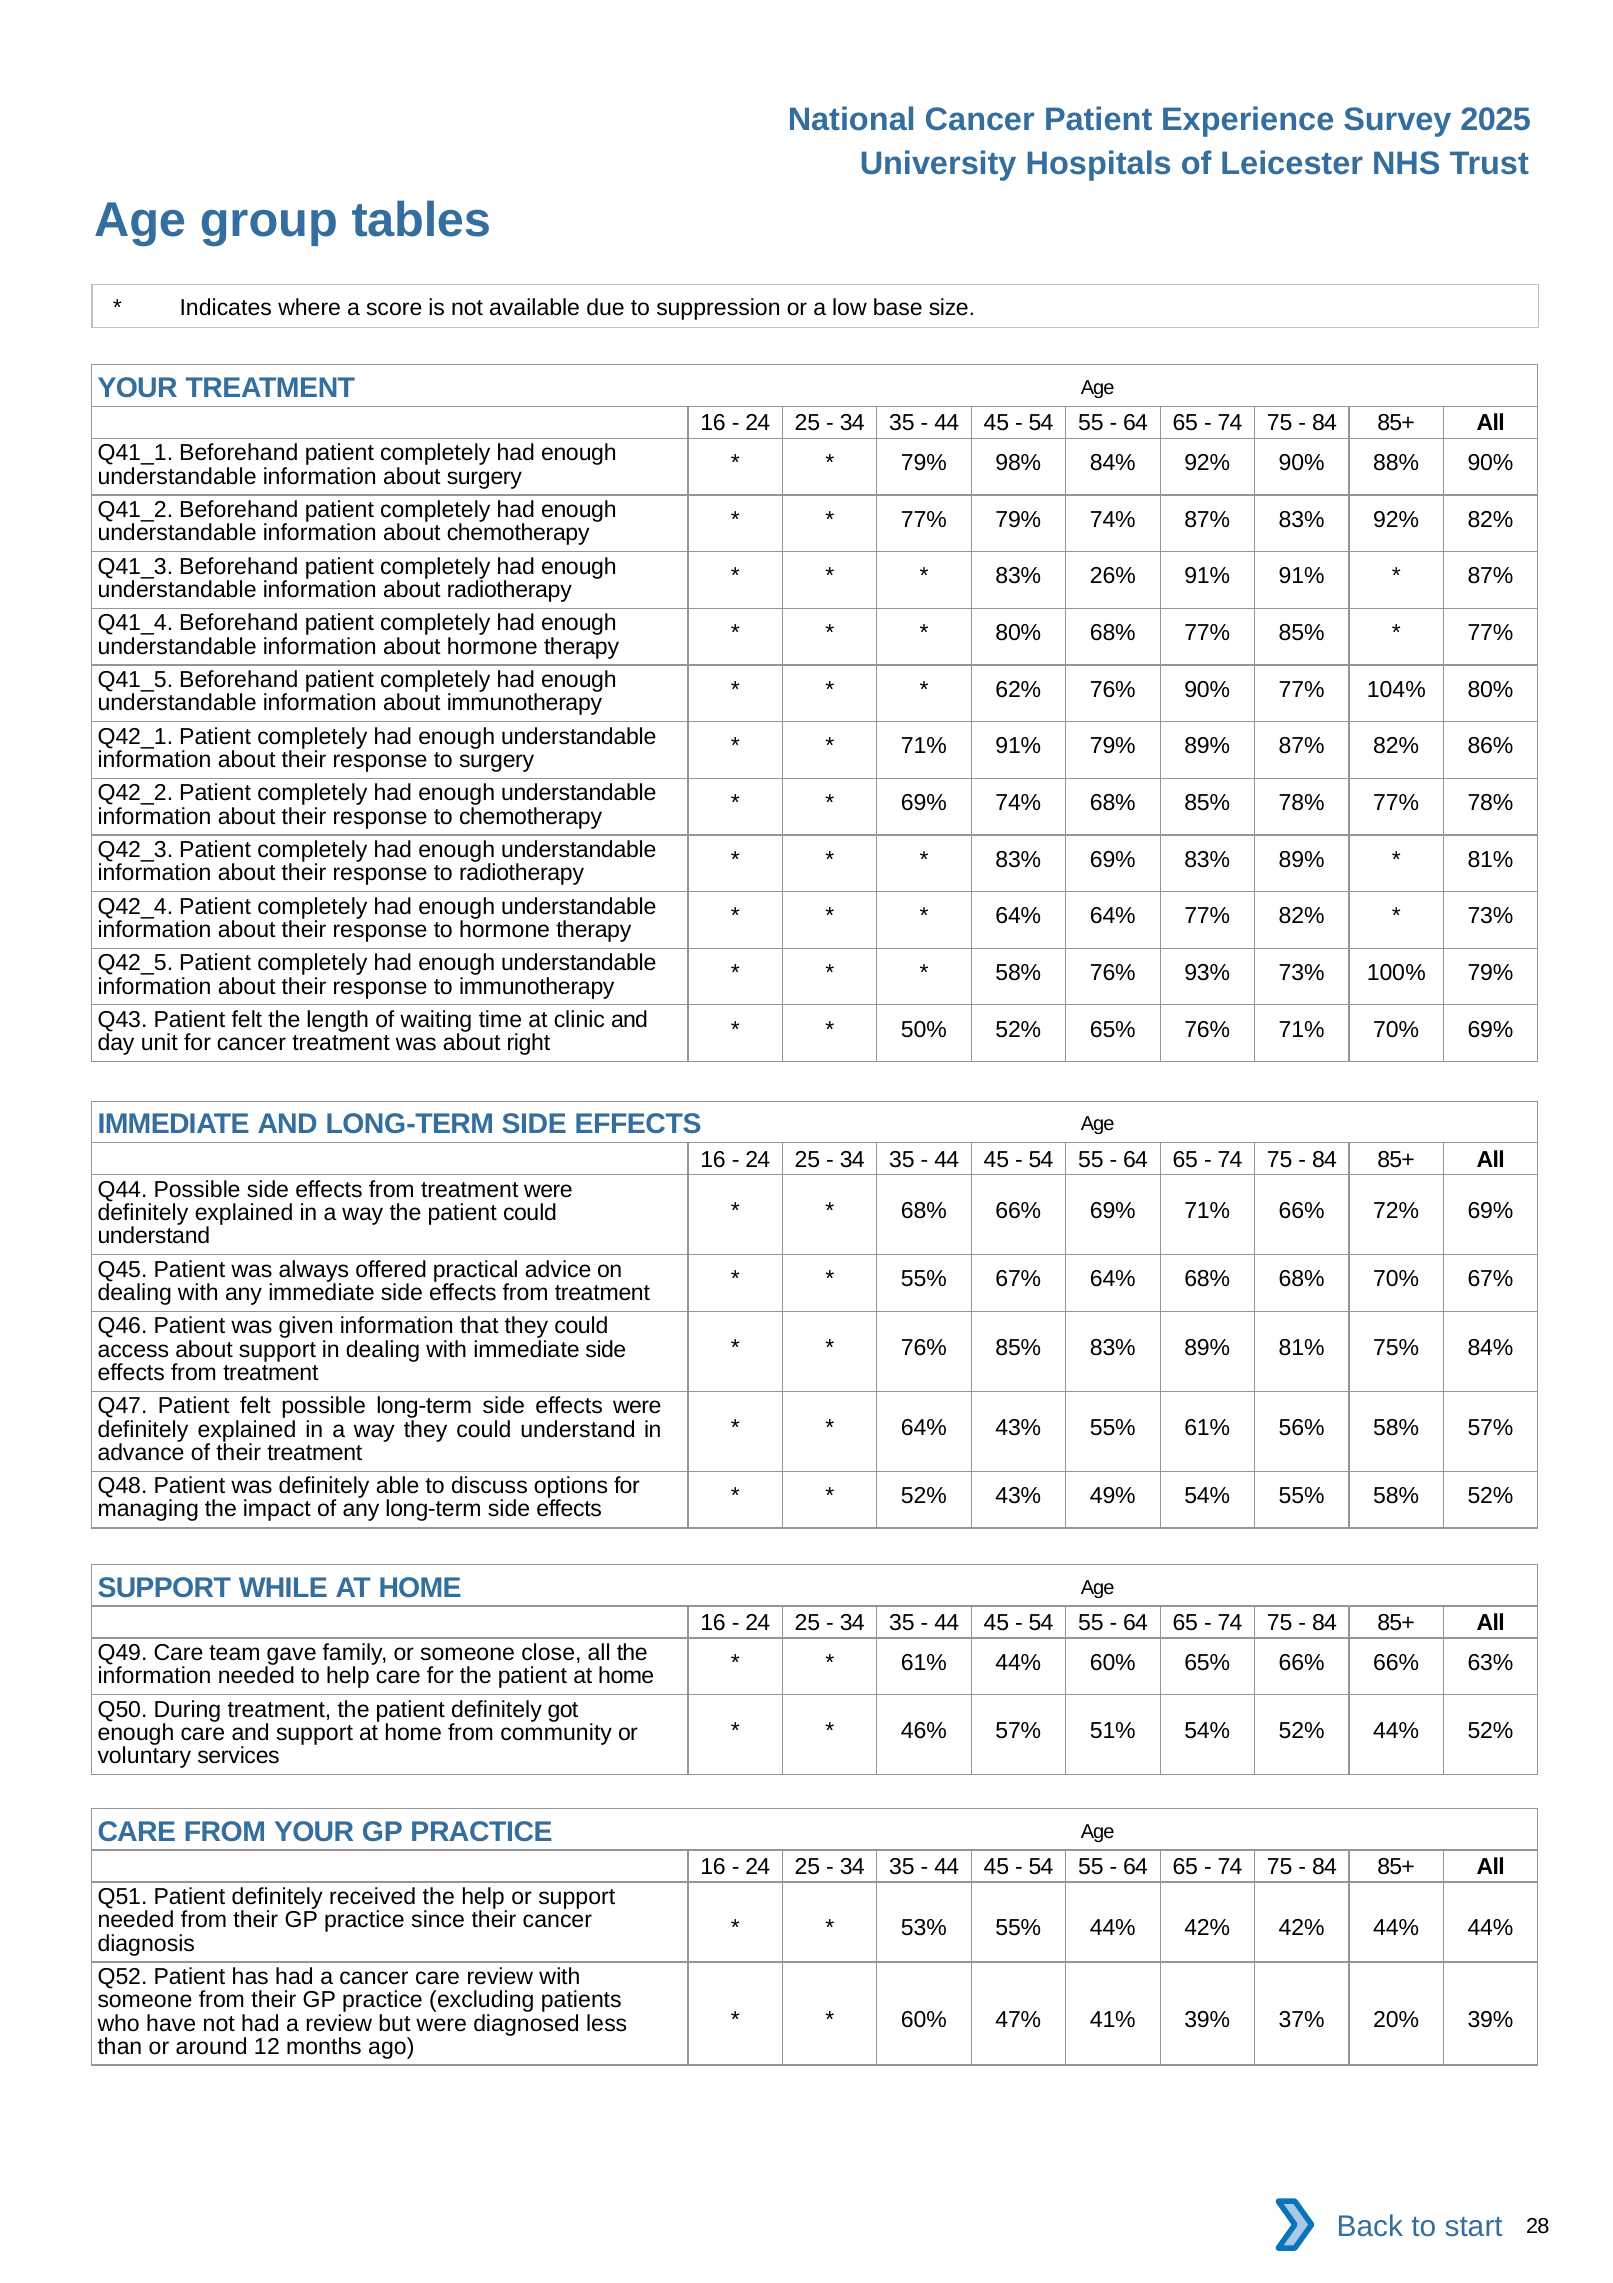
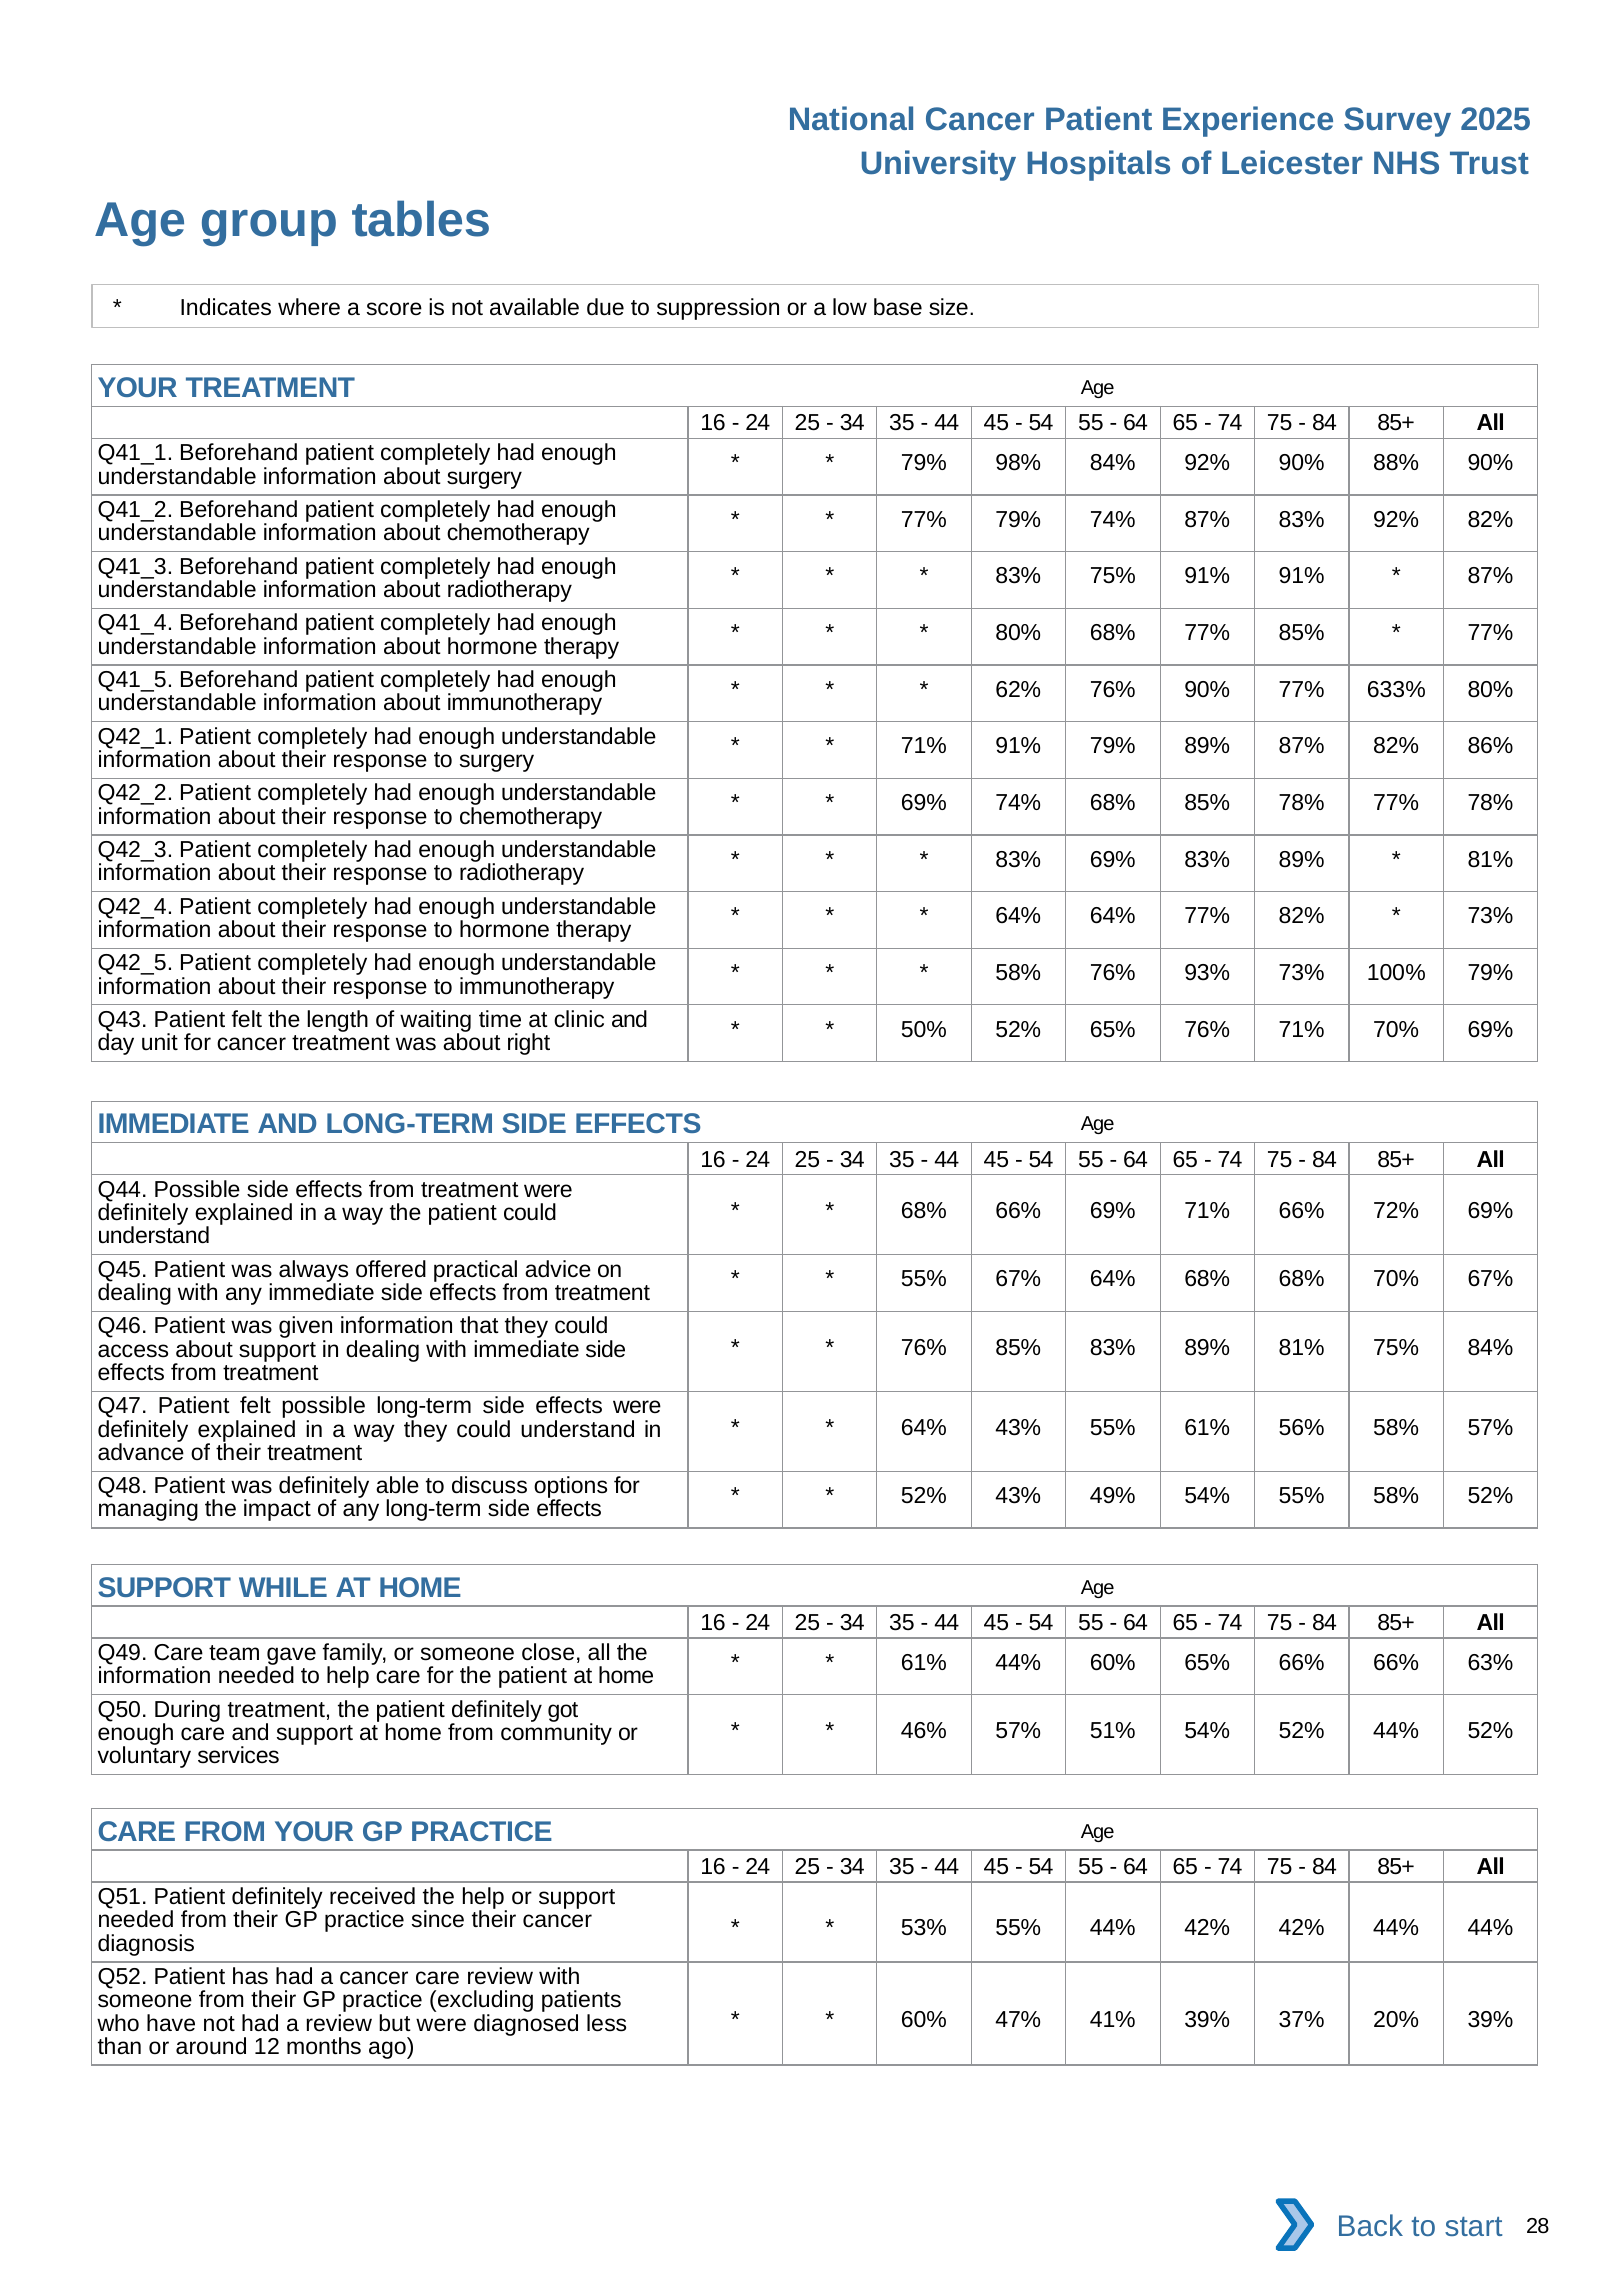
83% 26%: 26% -> 75%
104%: 104% -> 633%
